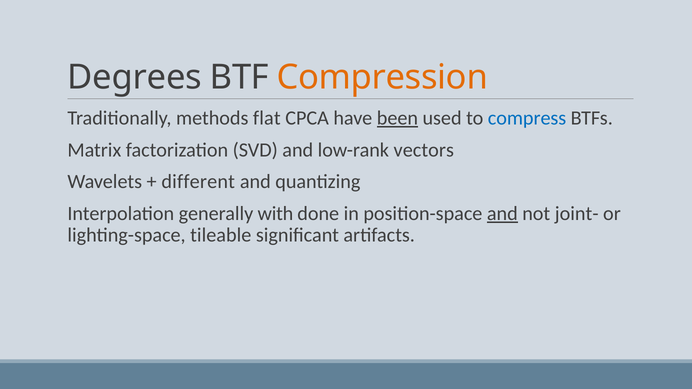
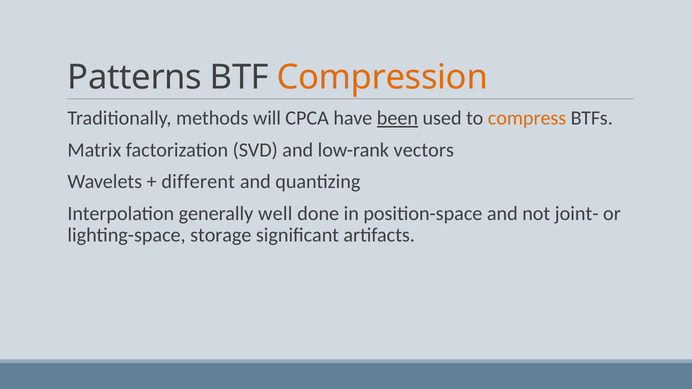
Degrees: Degrees -> Patterns
flat: flat -> will
compress colour: blue -> orange
with: with -> well
and at (502, 214) underline: present -> none
tileable: tileable -> storage
